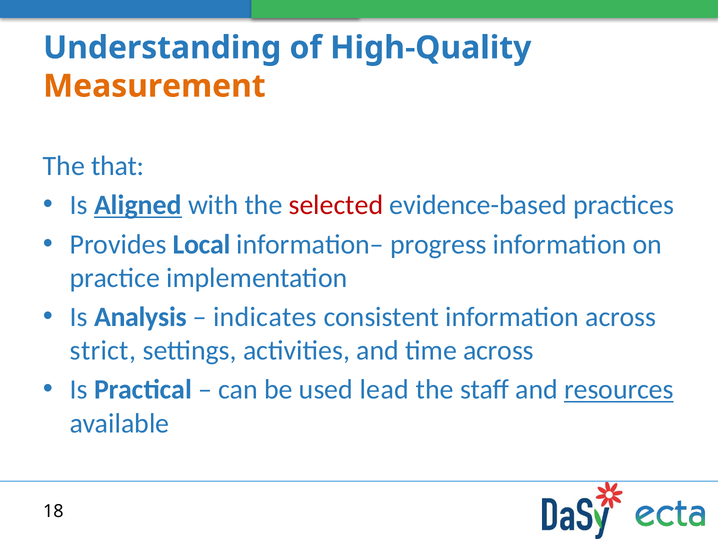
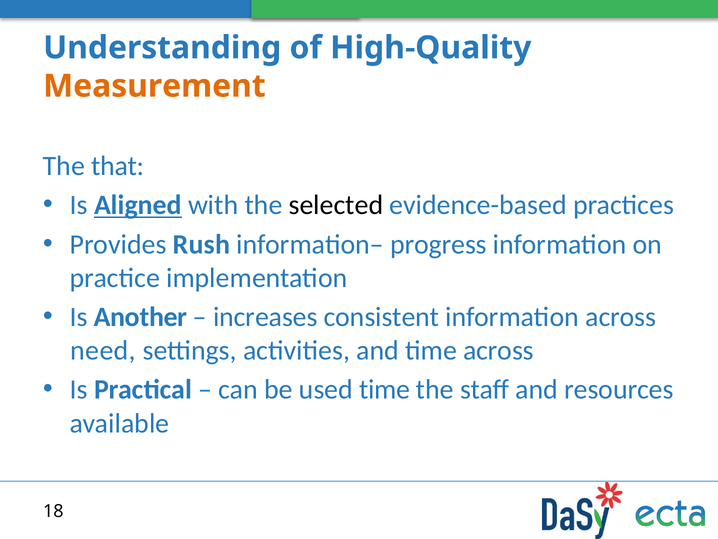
selected colour: red -> black
Local: Local -> Rush
Analysis: Analysis -> Another
indicates: indicates -> increases
strict: strict -> need
used lead: lead -> time
resources underline: present -> none
